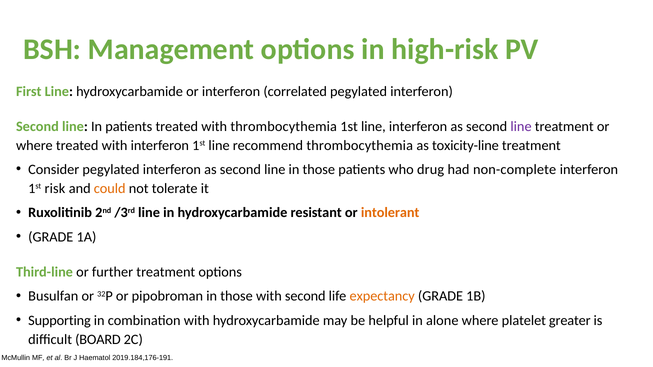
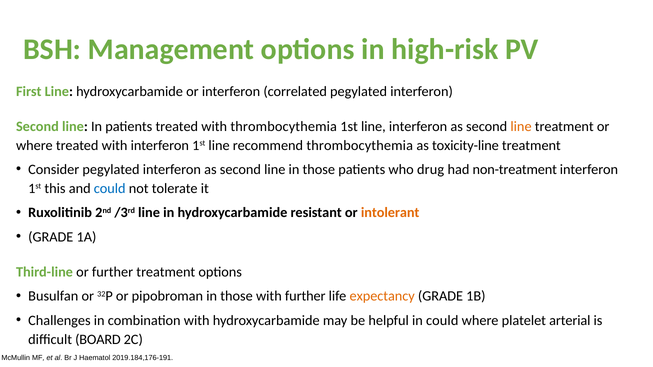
line at (521, 127) colour: purple -> orange
non-complete: non-complete -> non-treatment
risk: risk -> this
could at (110, 189) colour: orange -> blue
with second: second -> further
Supporting: Supporting -> Challenges
in alone: alone -> could
greater: greater -> arterial
